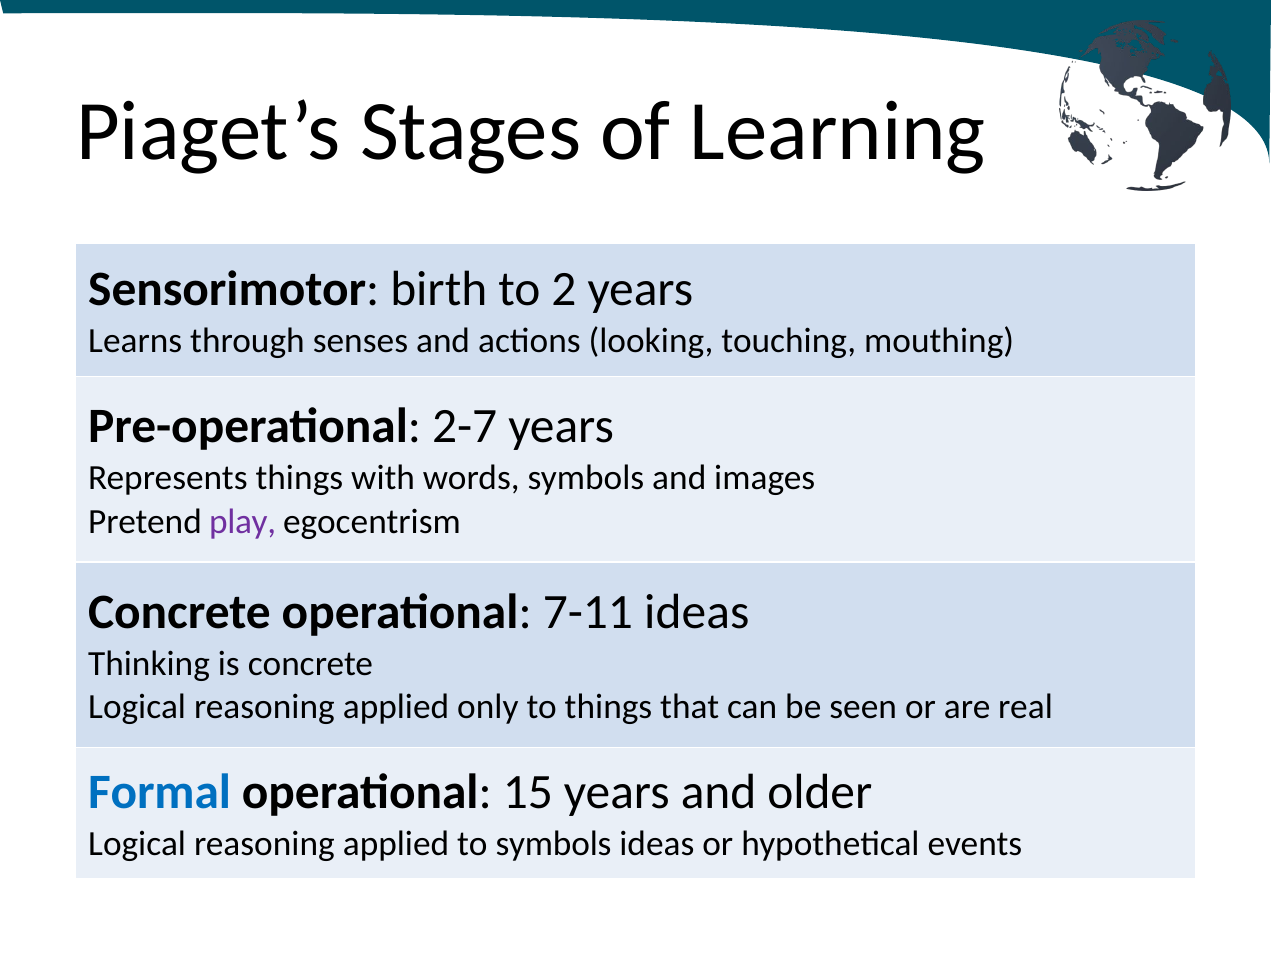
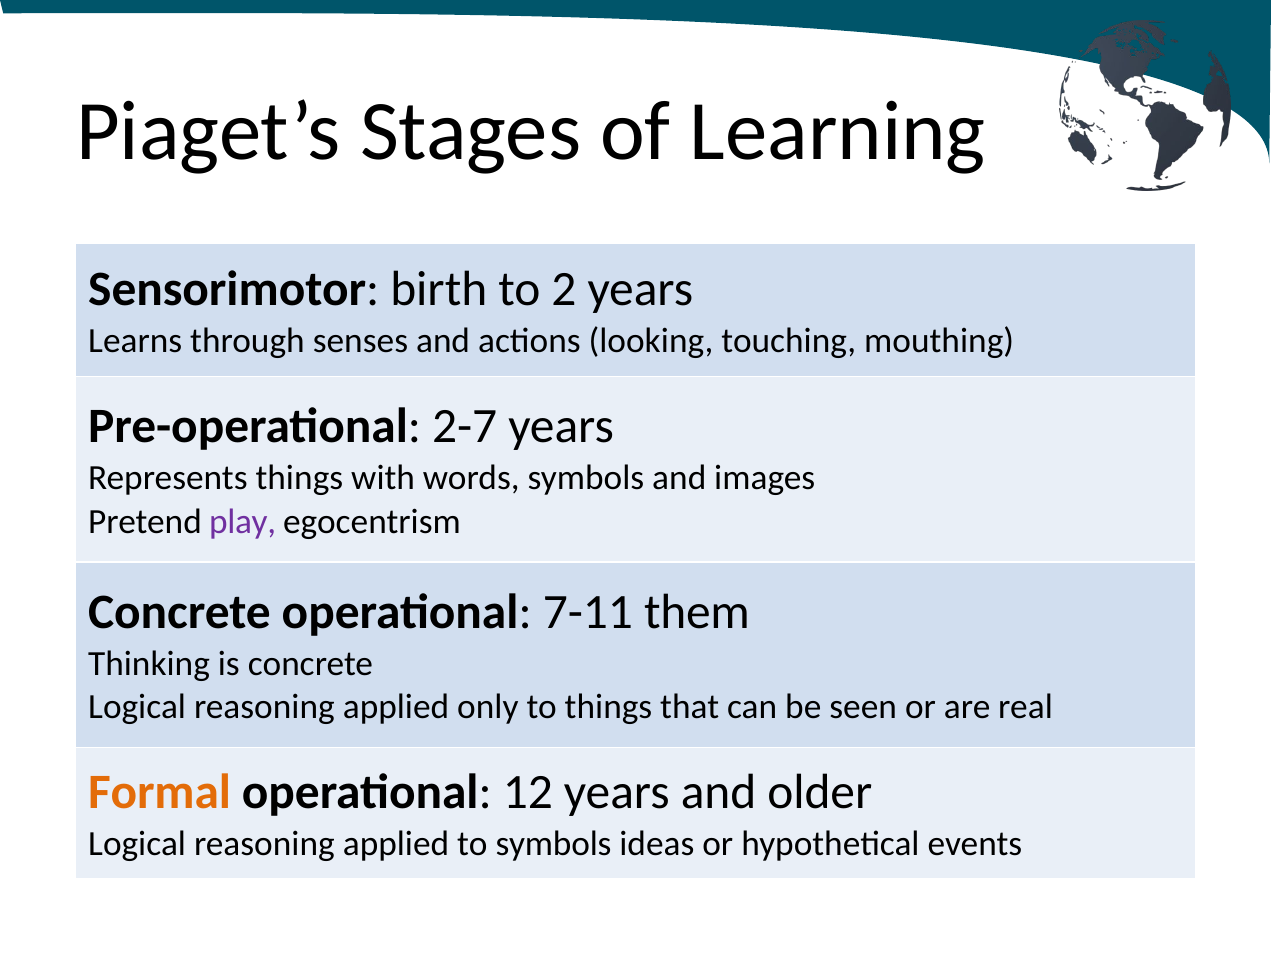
7-11 ideas: ideas -> them
Formal colour: blue -> orange
15: 15 -> 12
